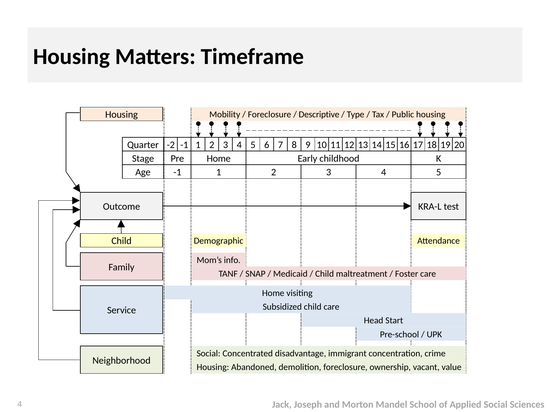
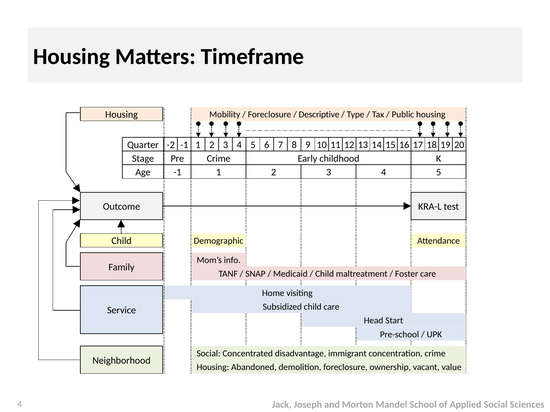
Home at (219, 159): Home -> Crime
